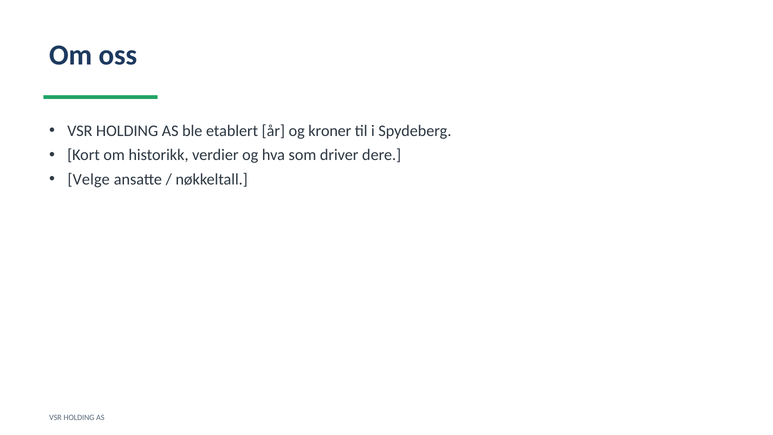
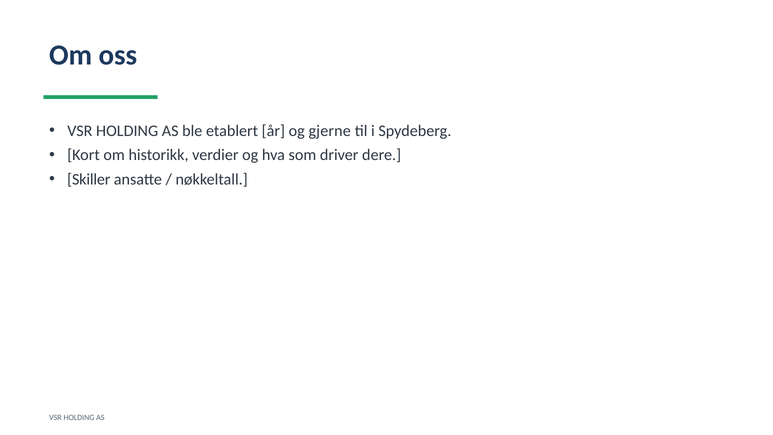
kroner: kroner -> gjerne
Velge: Velge -> Skiller
